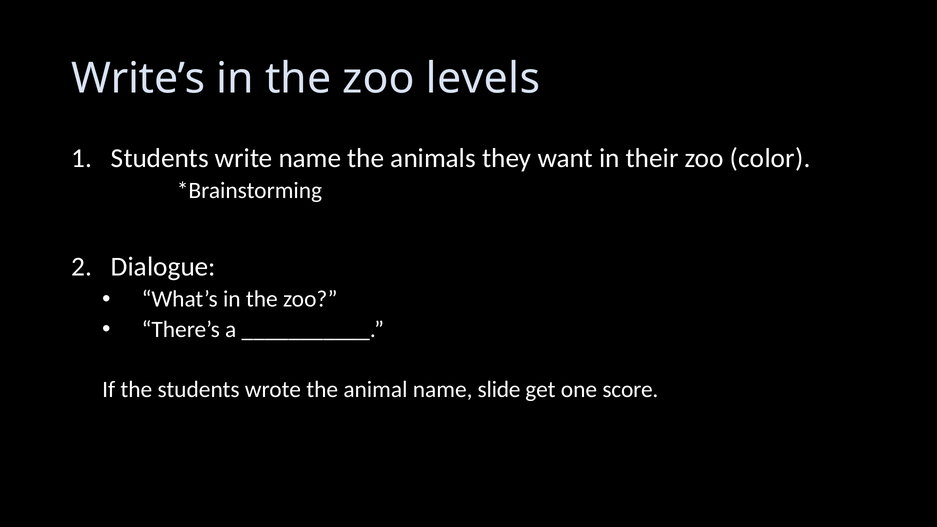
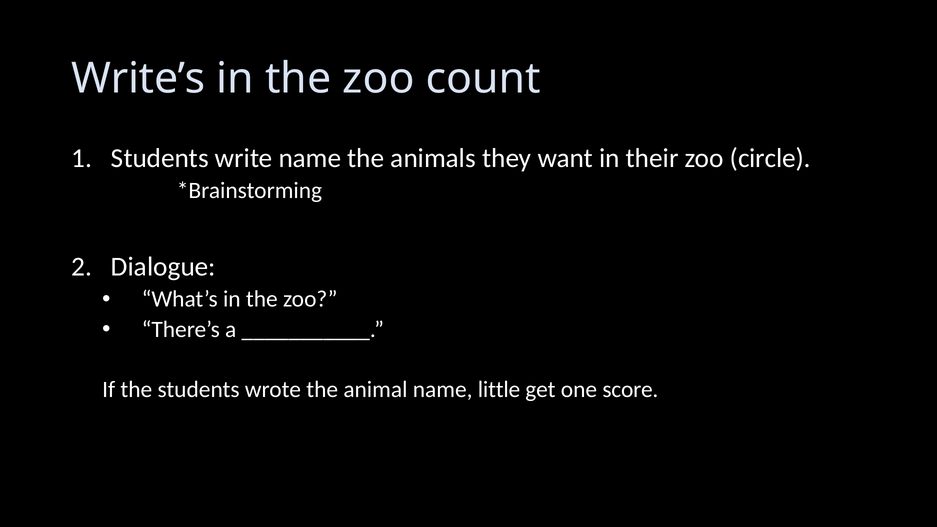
levels: levels -> count
color: color -> circle
slide: slide -> little
